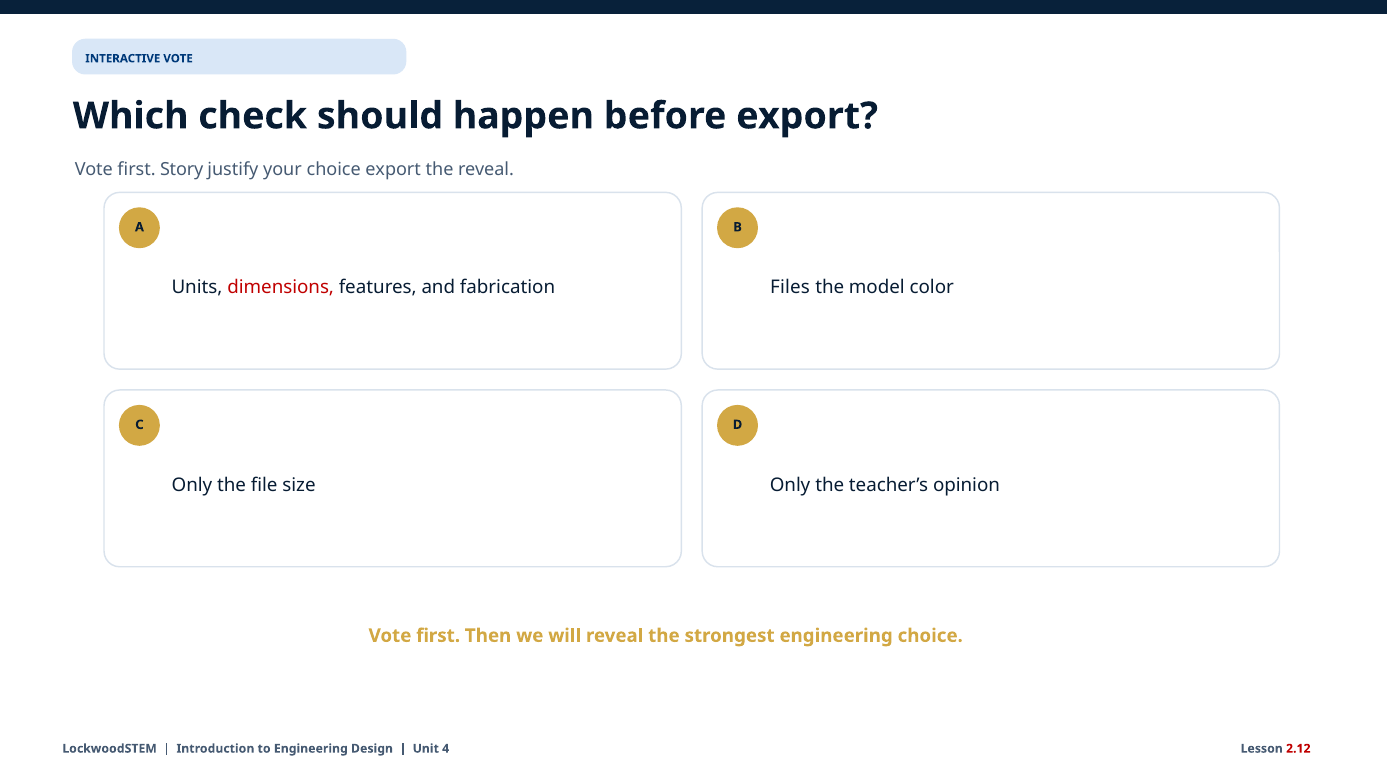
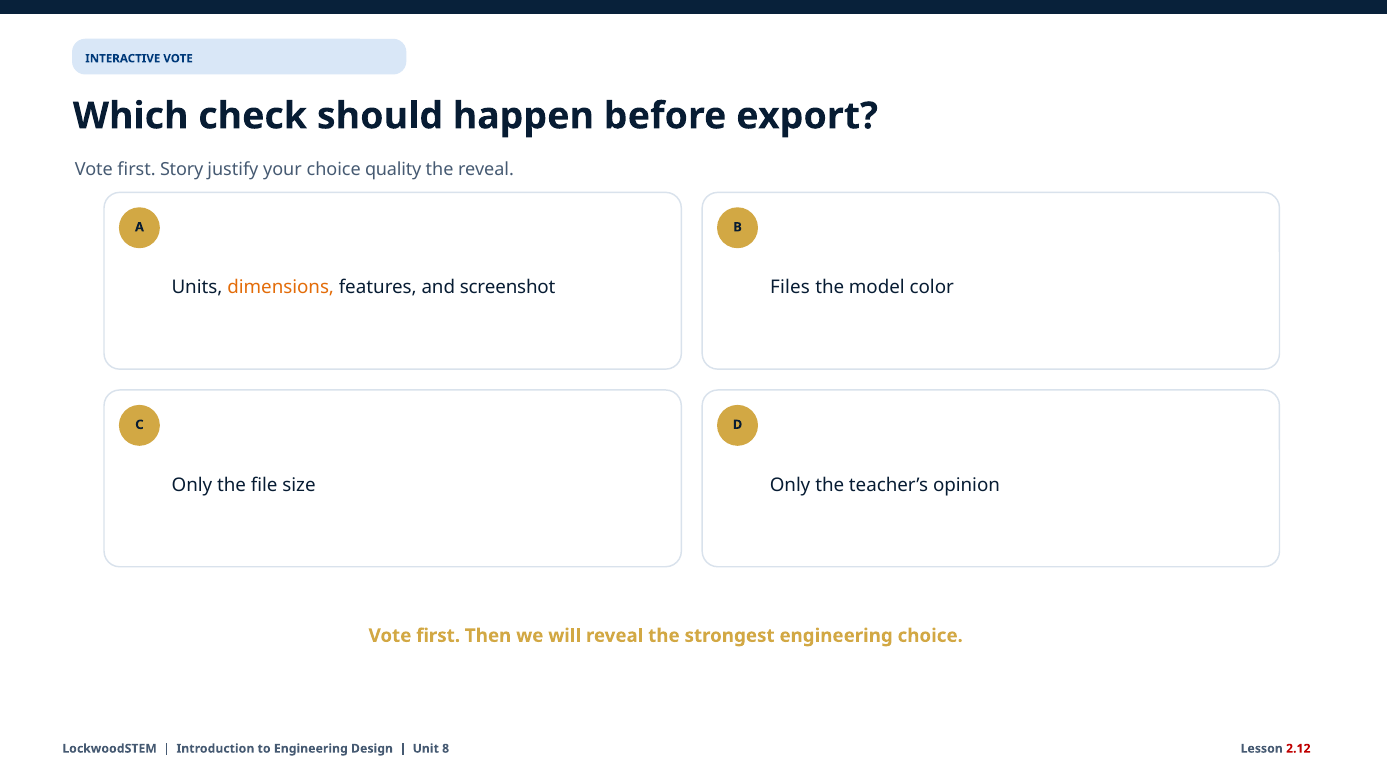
choice export: export -> quality
dimensions colour: red -> orange
fabrication: fabrication -> screenshot
4: 4 -> 8
